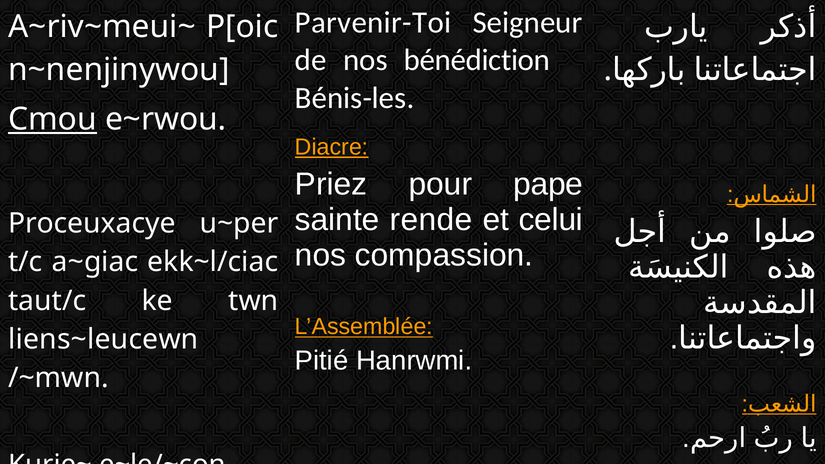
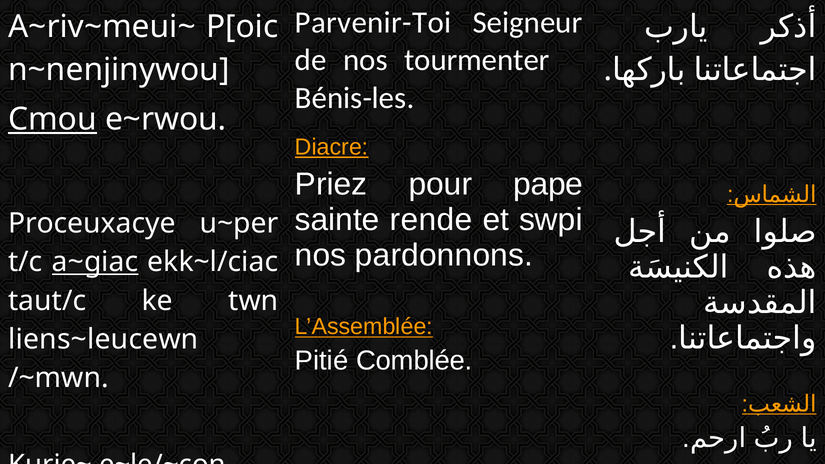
bénédiction: bénédiction -> tourmenter
celui: celui -> swpi
compassion: compassion -> pardonnons
a~giac underline: none -> present
Hanrwmi: Hanrwmi -> Comblée
